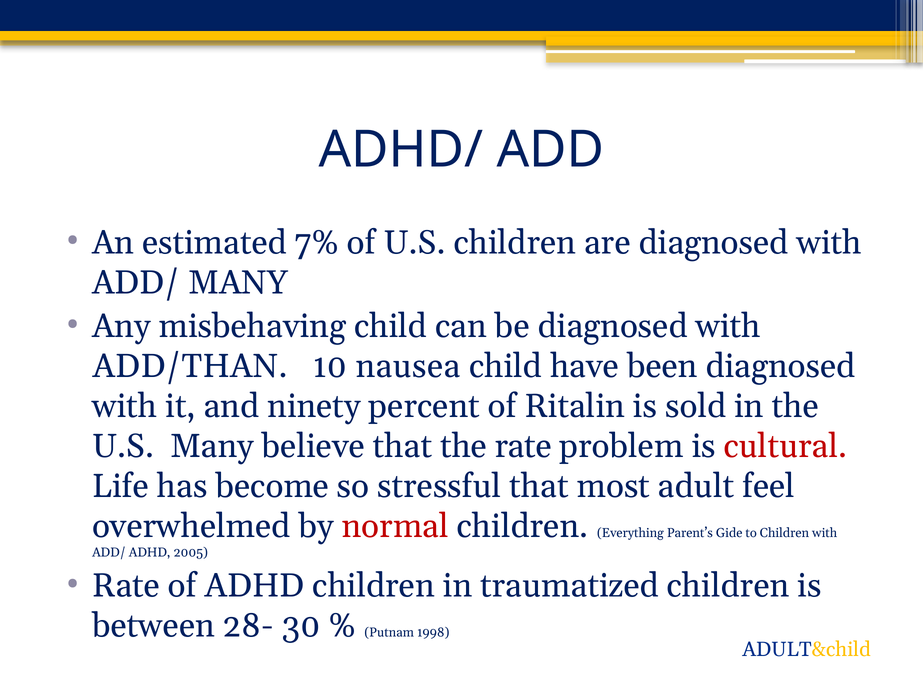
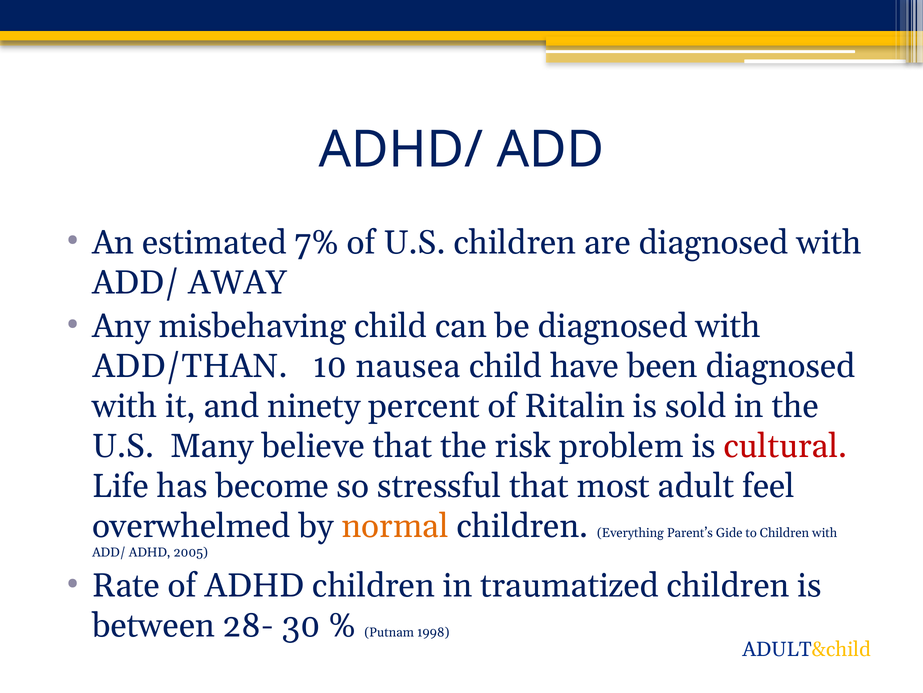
ADD/ MANY: MANY -> AWAY
the rate: rate -> risk
normal colour: red -> orange
